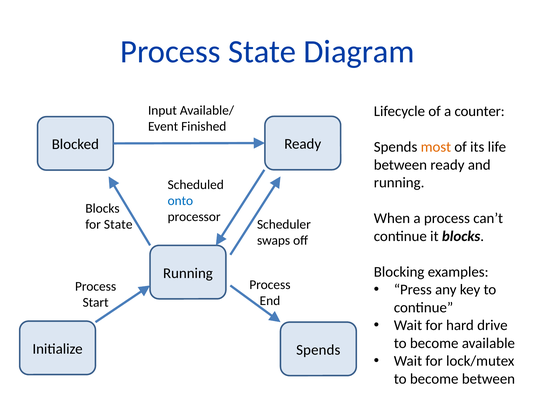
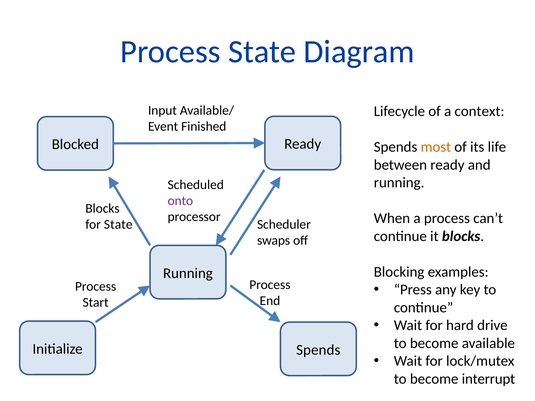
counter: counter -> context
onto colour: blue -> purple
become between: between -> interrupt
